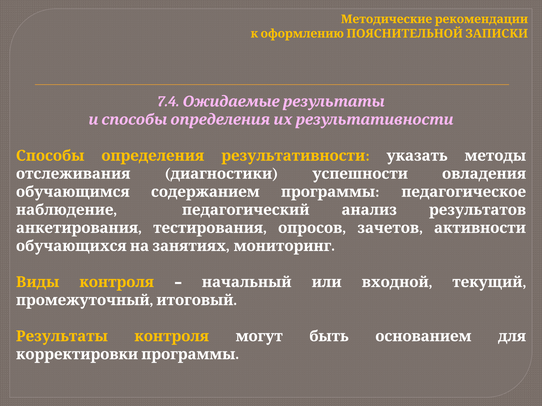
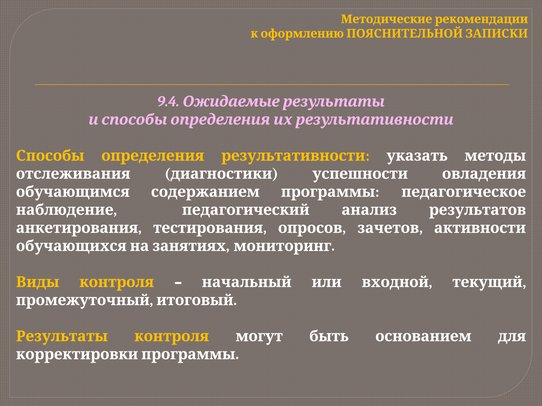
7.4: 7.4 -> 9.4
